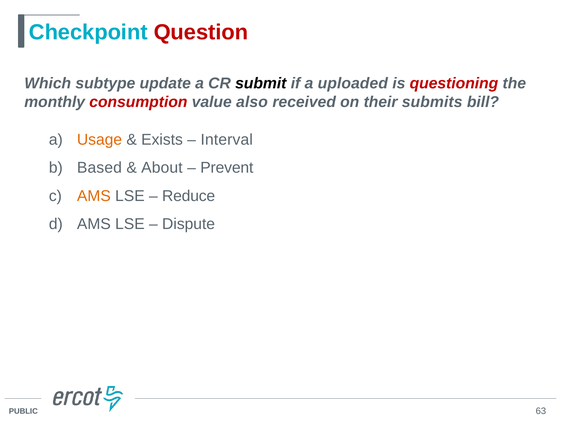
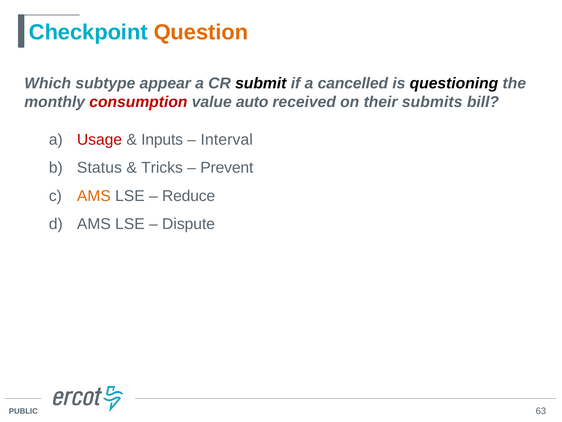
Question colour: red -> orange
update: update -> appear
uploaded: uploaded -> cancelled
questioning colour: red -> black
also: also -> auto
Usage at (100, 139) colour: orange -> red
Exists: Exists -> Inputs
Based: Based -> Status
About: About -> Tricks
